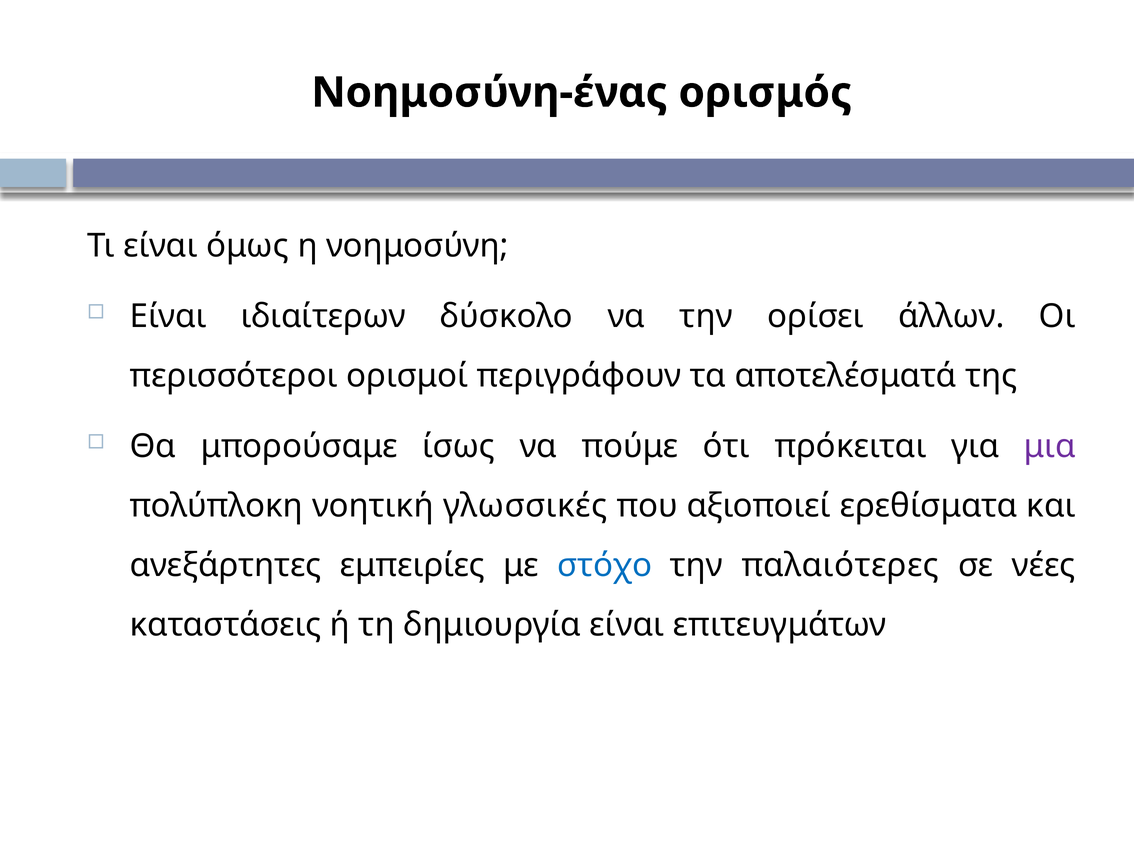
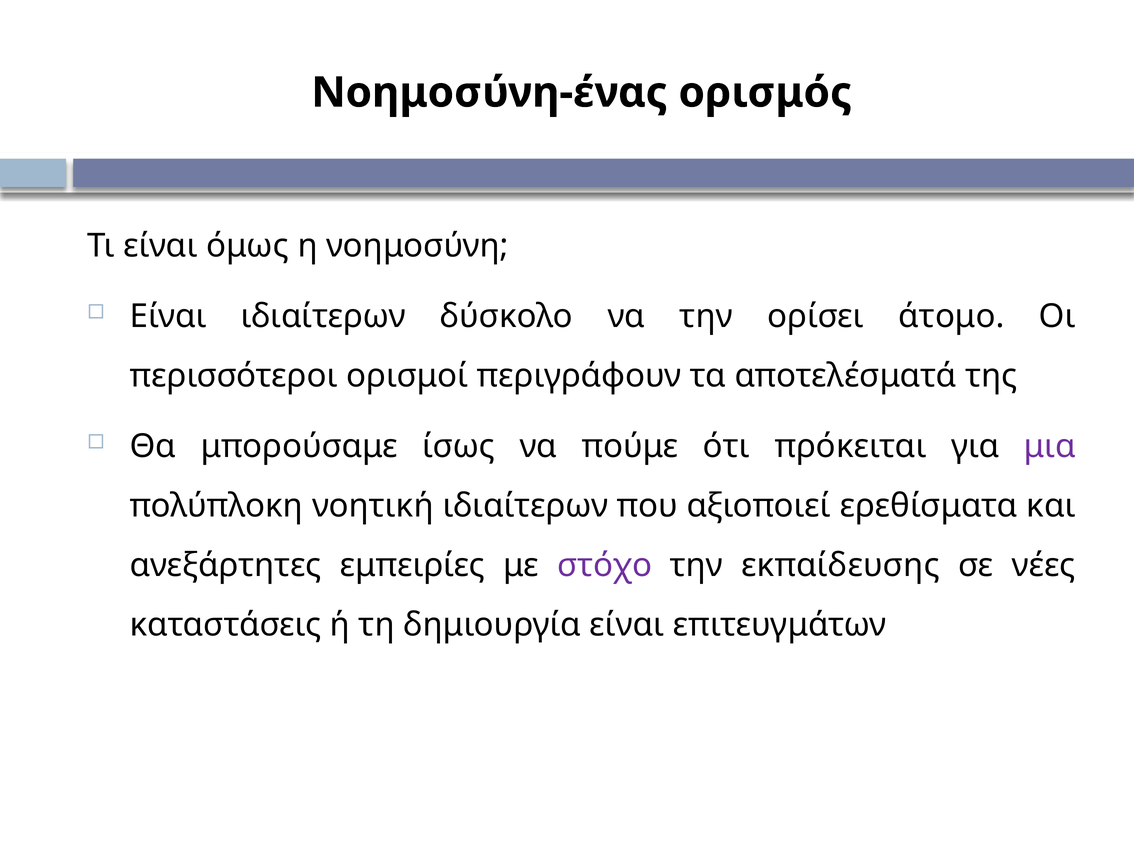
άλλων: άλλων -> άτομο
νοητική γλωσσικές: γλωσσικές -> ιδιαίτερων
στόχο colour: blue -> purple
παλαιότερες: παλαιότερες -> εκπαίδευσης
